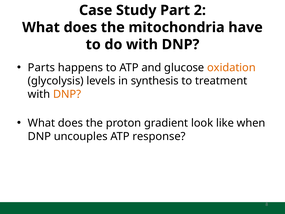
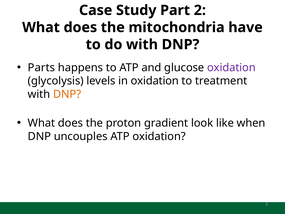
oxidation at (231, 67) colour: orange -> purple
in synthesis: synthesis -> oxidation
ATP response: response -> oxidation
